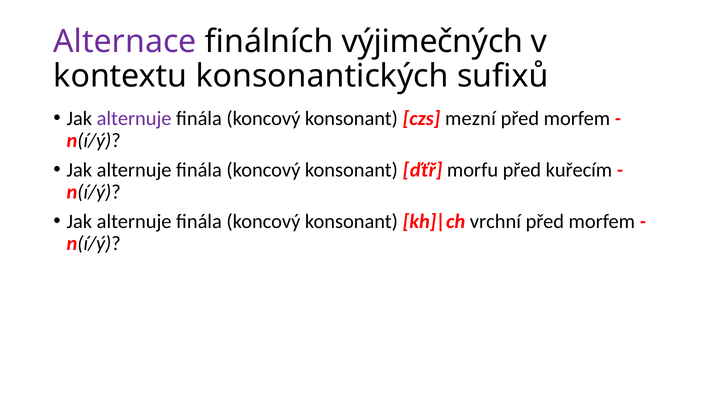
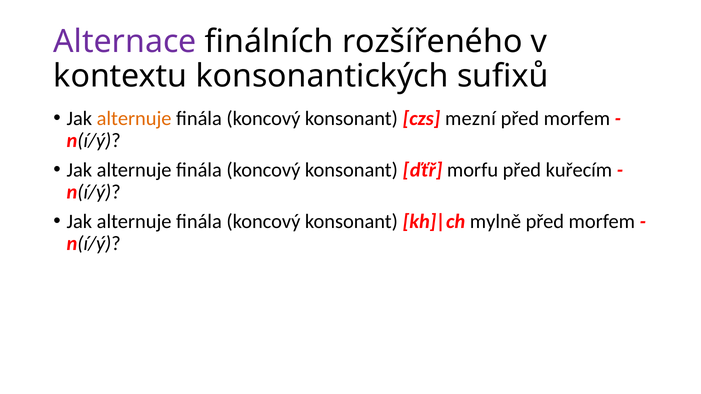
výjimečných: výjimečných -> rozšířeného
alternuje at (134, 119) colour: purple -> orange
vrchní: vrchní -> mylně
